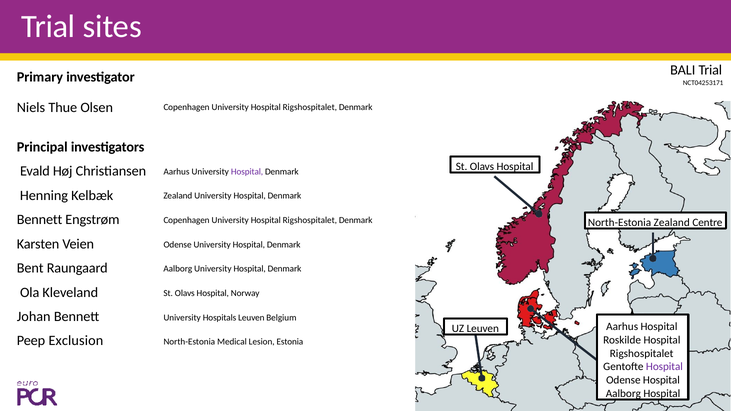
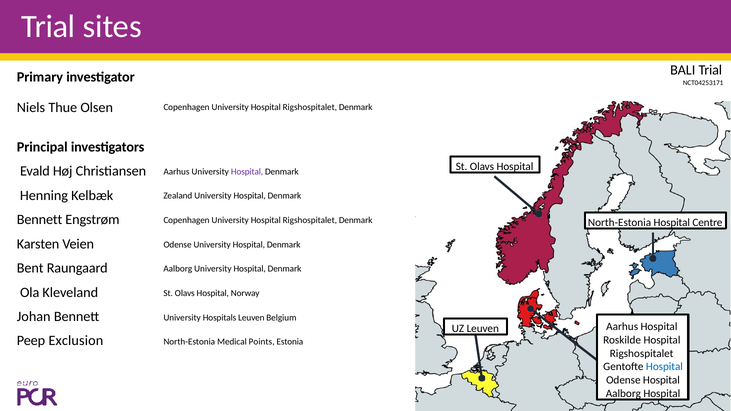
North-Estonia Zealand: Zealand -> Hospital
Lesion: Lesion -> Points
Hospital at (664, 367) colour: purple -> blue
